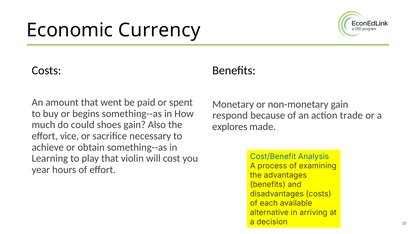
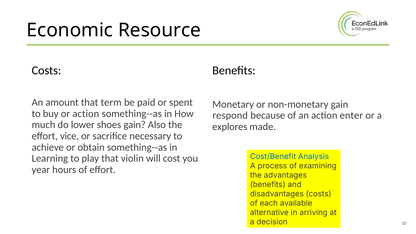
Currency: Currency -> Resource
went: went -> term
or begins: begins -> action
trade: trade -> enter
could: could -> lower
